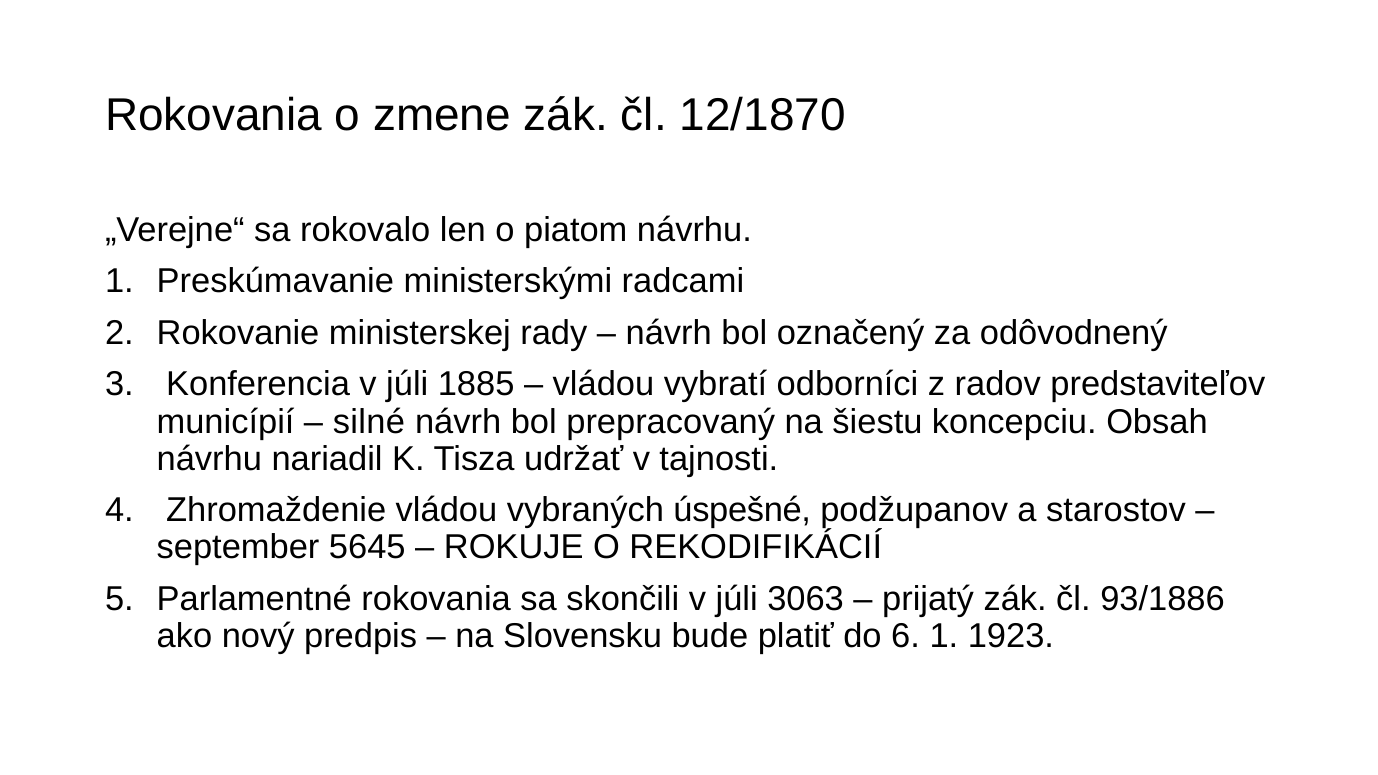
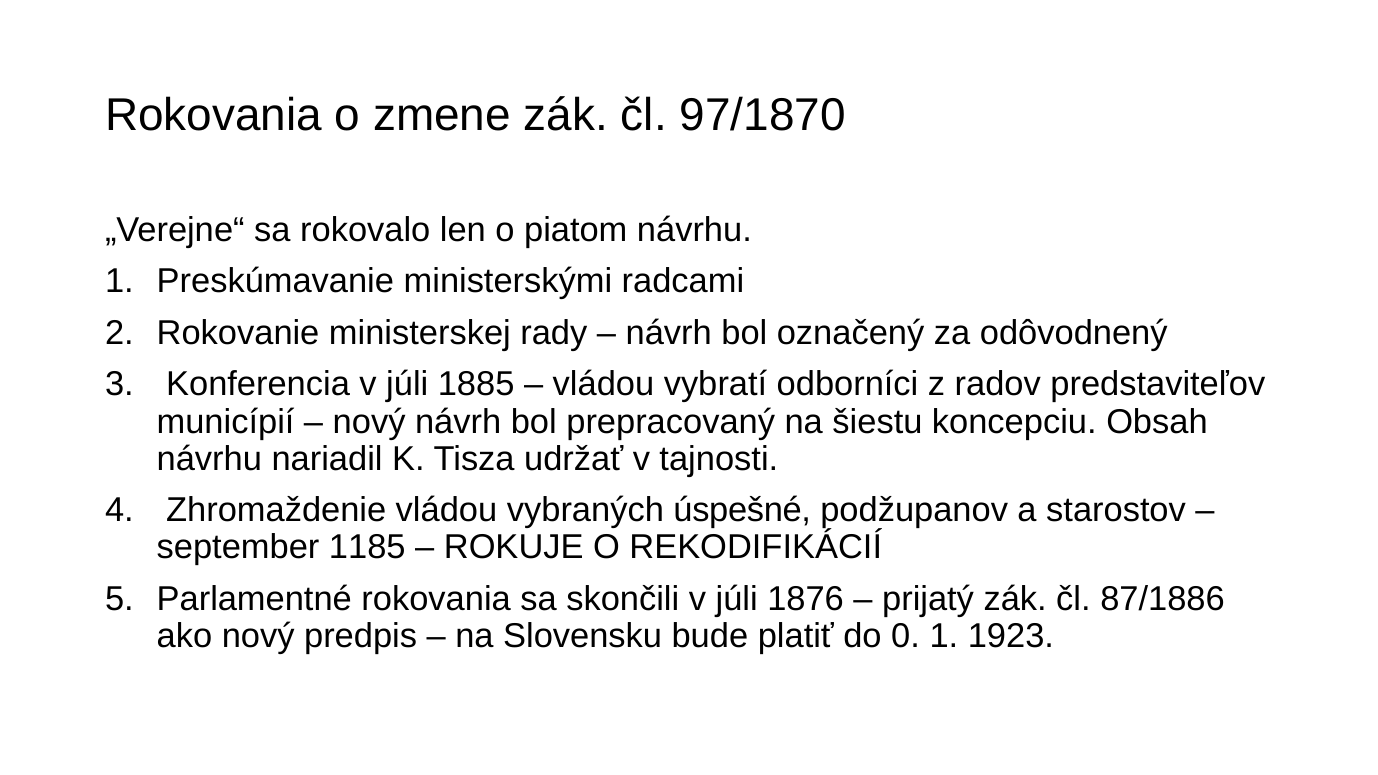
12/1870: 12/1870 -> 97/1870
silné at (369, 422): silné -> nový
5645: 5645 -> 1185
3063: 3063 -> 1876
93/1886: 93/1886 -> 87/1886
6: 6 -> 0
